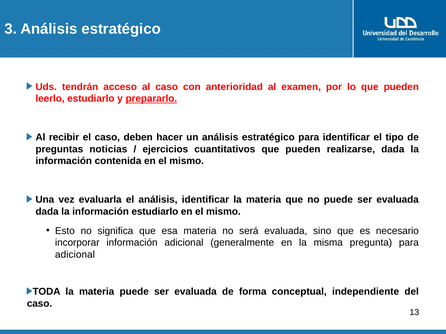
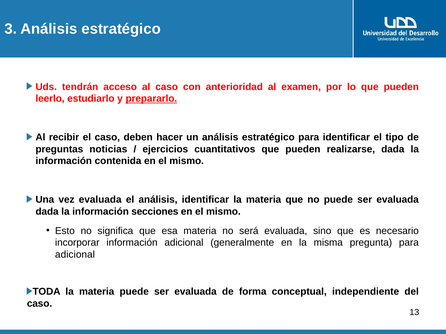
vez evaluarla: evaluarla -> evaluada
información estudiarlo: estudiarlo -> secciones
